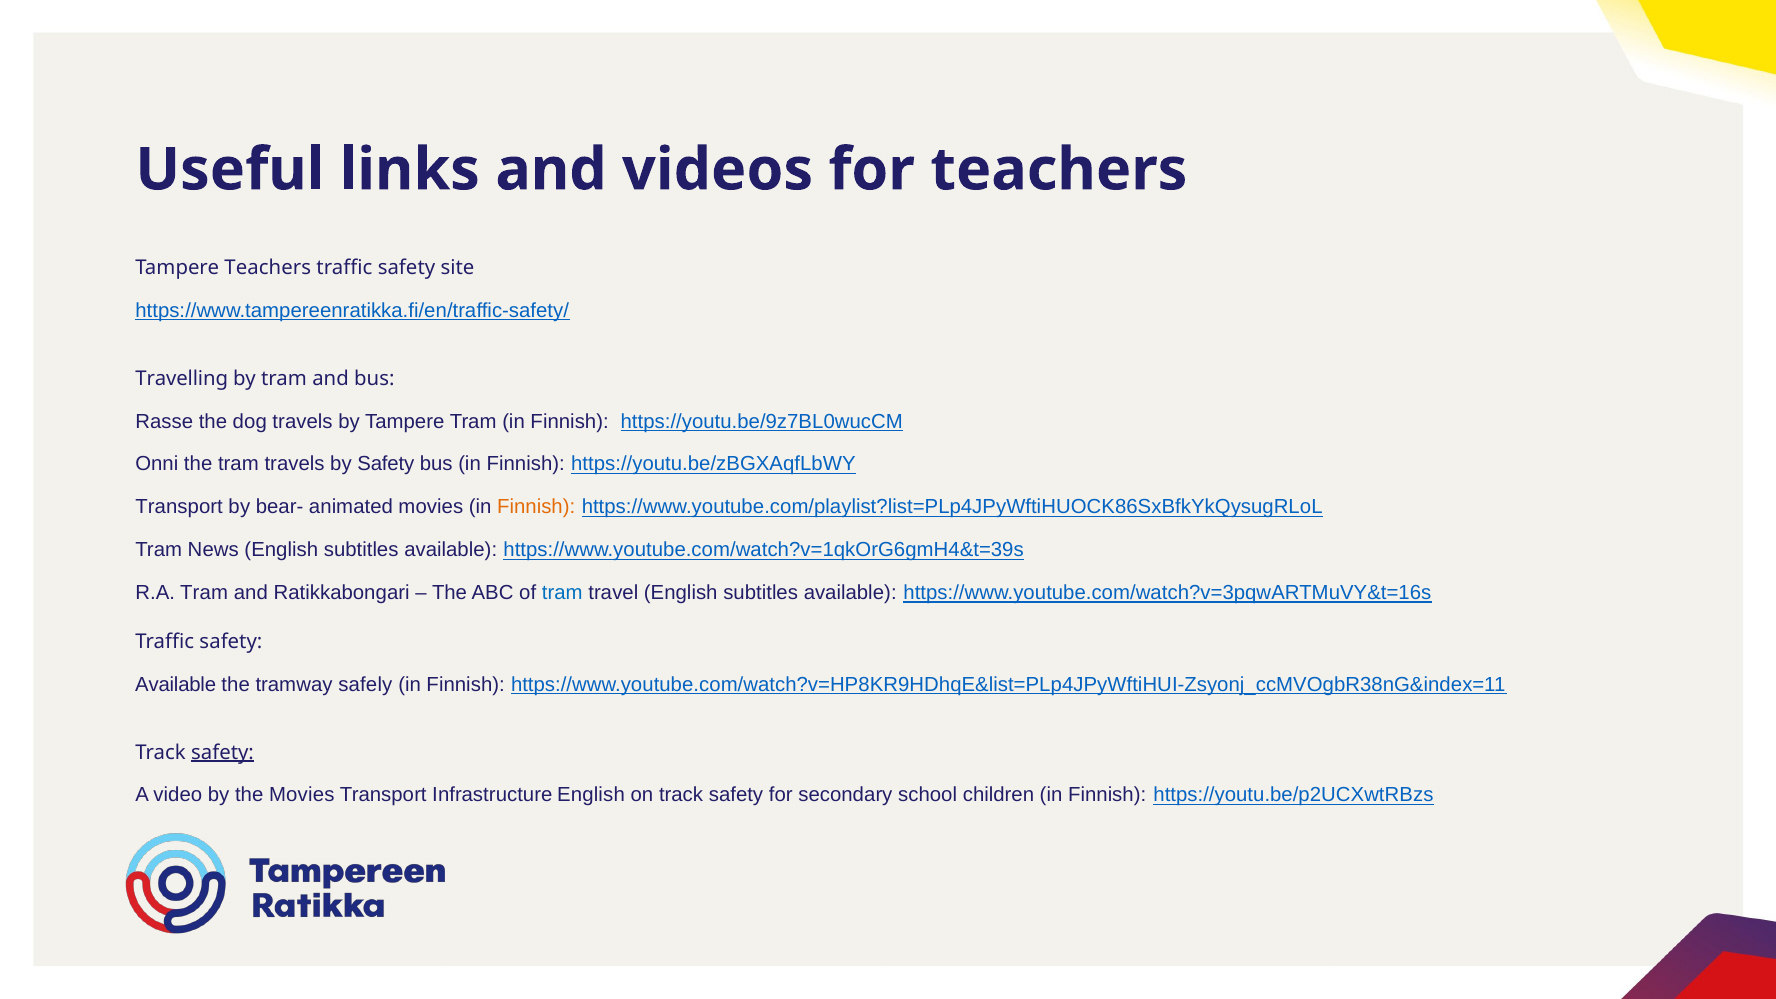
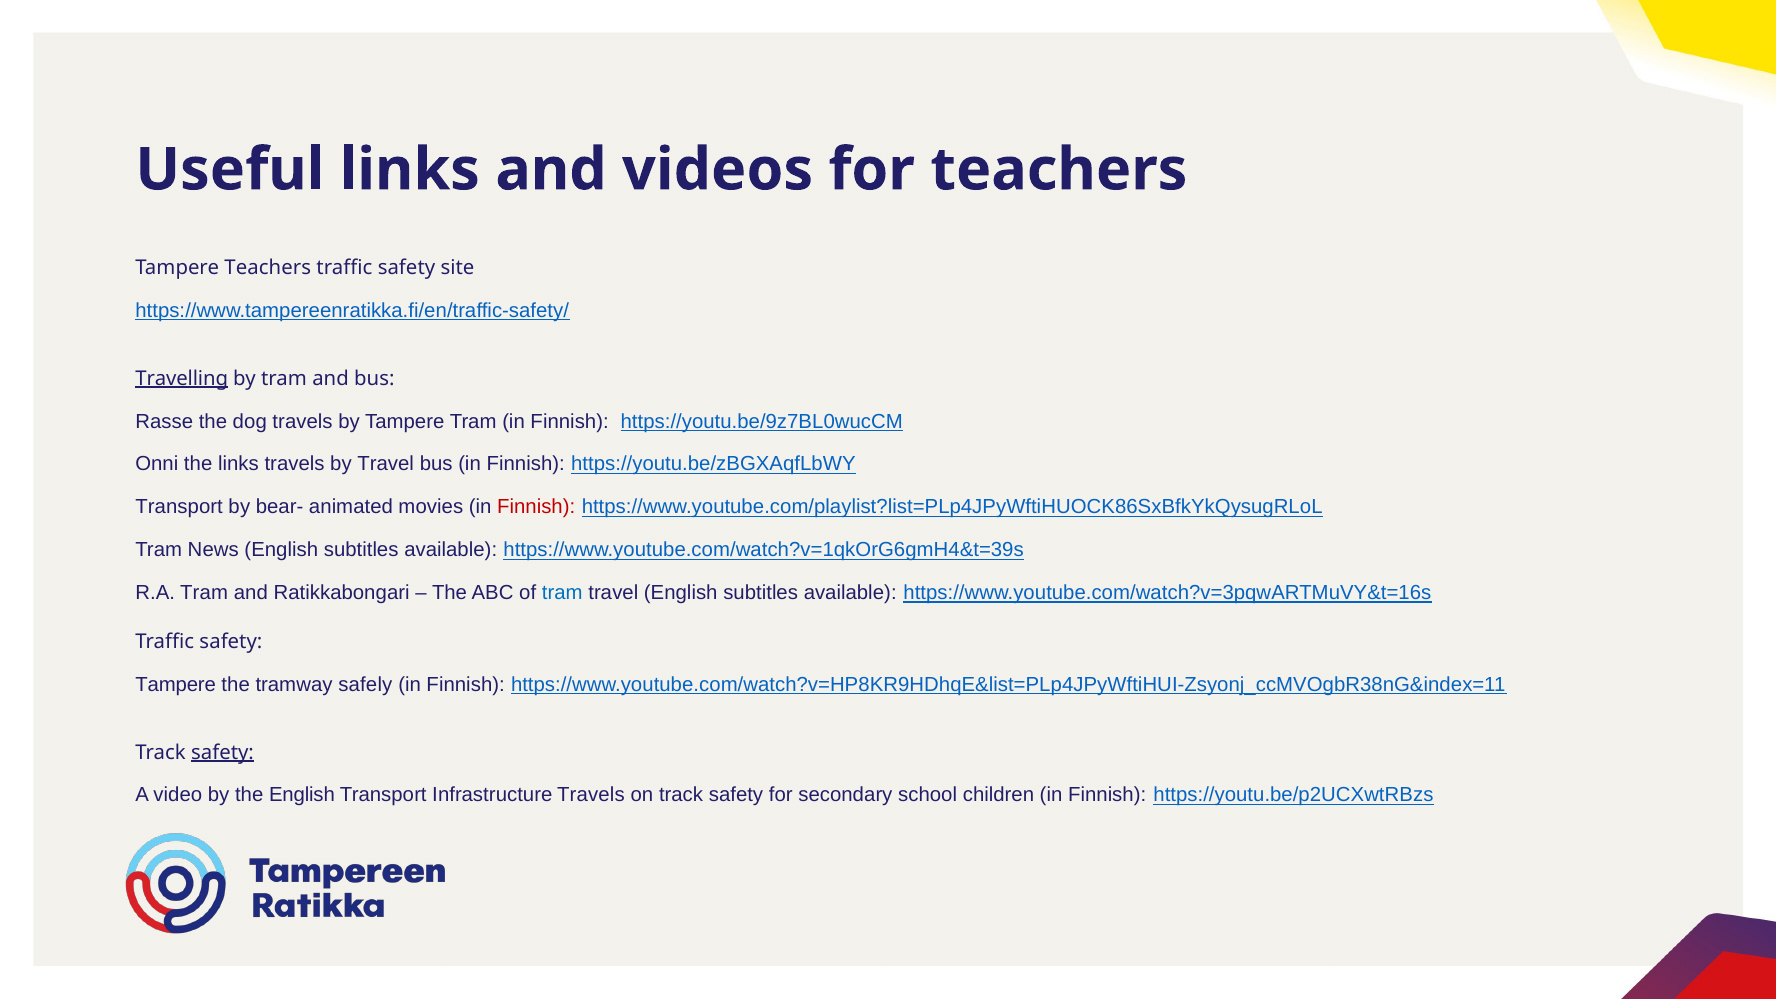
Travelling underline: none -> present
the tram: tram -> links
by Safety: Safety -> Travel
Finnish at (536, 507) colour: orange -> red
Available at (176, 685): Available -> Tampere
the Movies: Movies -> English
Infrastructure English: English -> Travels
